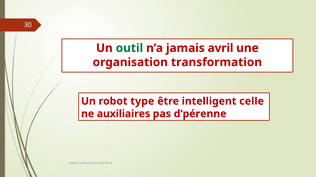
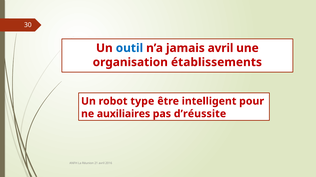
outil colour: green -> blue
transformation: transformation -> établissements
celle: celle -> pour
d’pérenne: d’pérenne -> d’réussite
